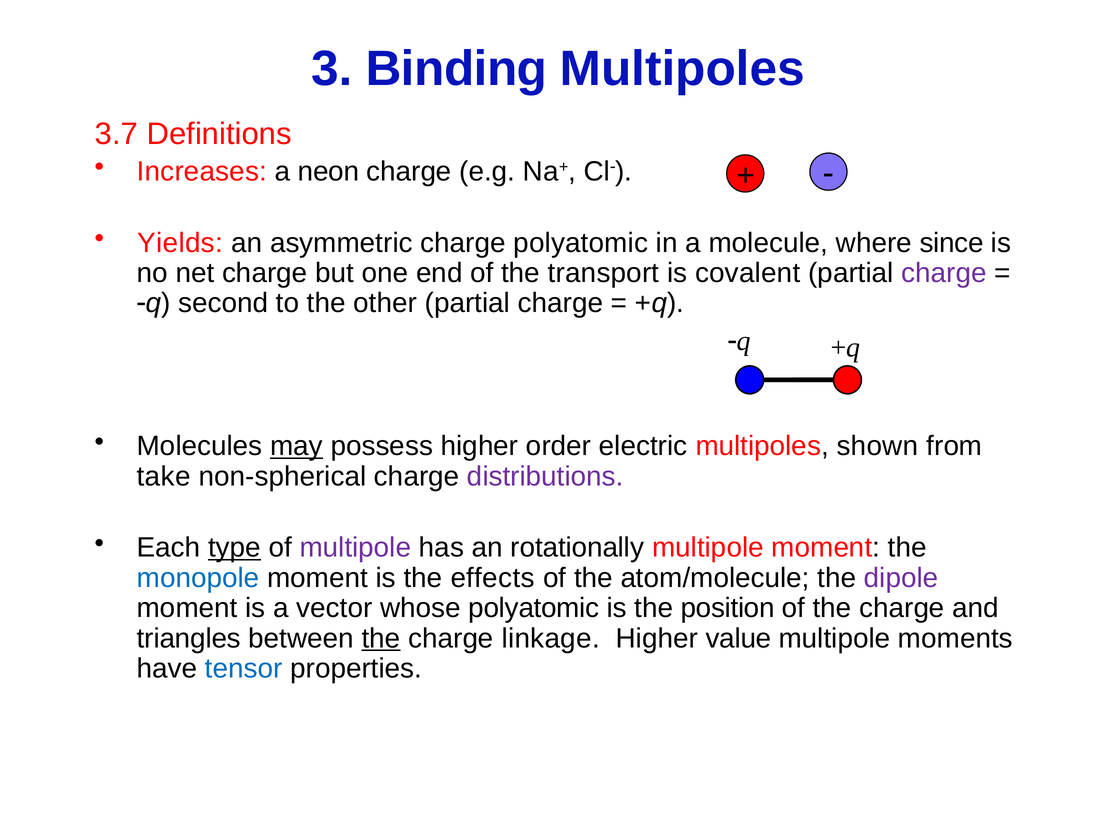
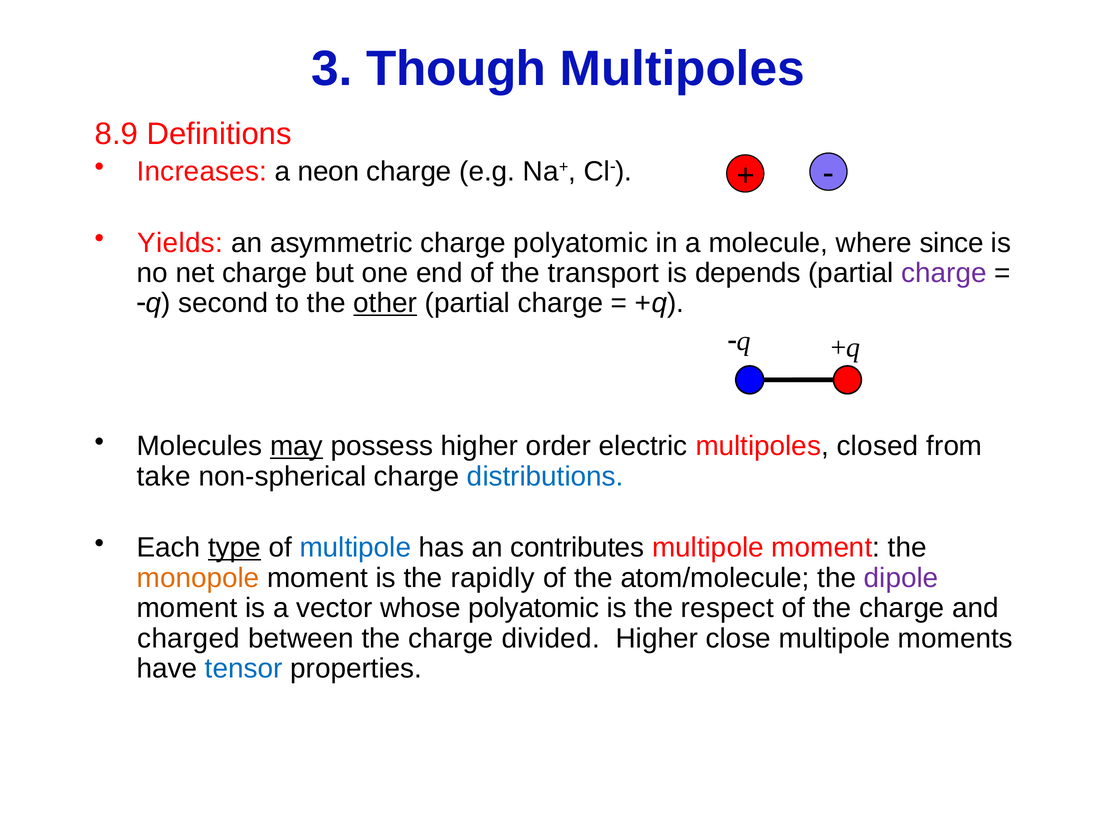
Binding: Binding -> Though
3.7: 3.7 -> 8.9
covalent: covalent -> depends
other underline: none -> present
shown: shown -> closed
distributions colour: purple -> blue
multipole at (355, 548) colour: purple -> blue
rotationally: rotationally -> contributes
monopole colour: blue -> orange
effects: effects -> rapidly
position: position -> respect
triangles: triangles -> charged
the at (381, 638) underline: present -> none
linkage: linkage -> divided
value: value -> close
